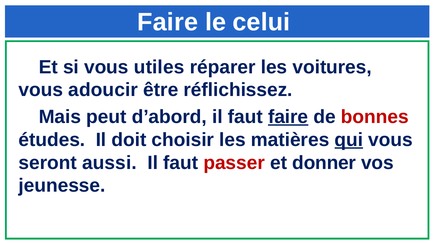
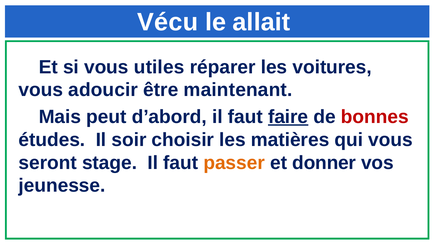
Faire at (168, 22): Faire -> Vécu
celui: celui -> allait
réflichissez: réflichissez -> maintenant
doit: doit -> soir
qui underline: present -> none
aussi: aussi -> stage
passer colour: red -> orange
